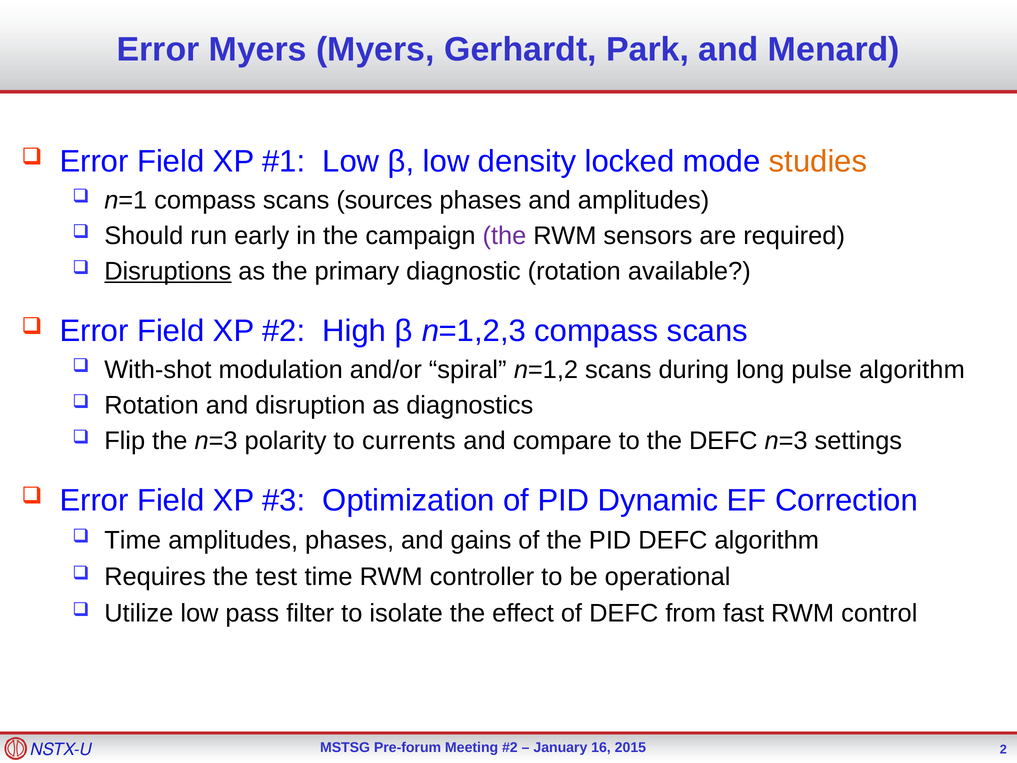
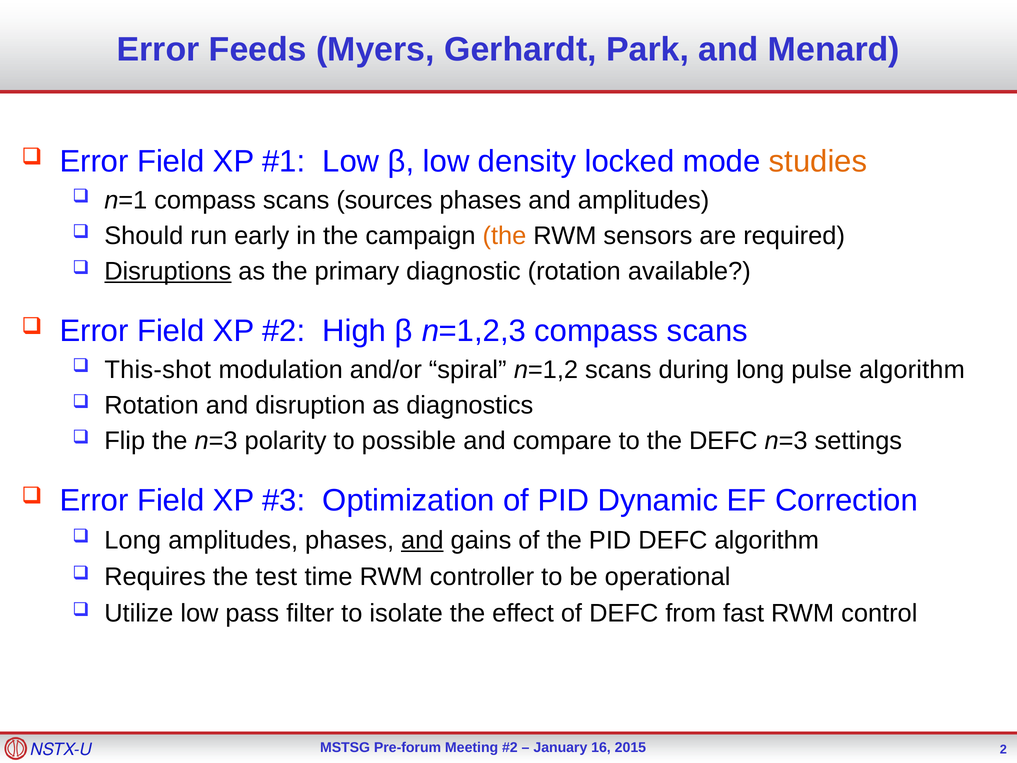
Error Myers: Myers -> Feeds
the at (504, 236) colour: purple -> orange
With-shot: With-shot -> This-shot
currents: currents -> possible
Time at (133, 540): Time -> Long
and at (422, 540) underline: none -> present
